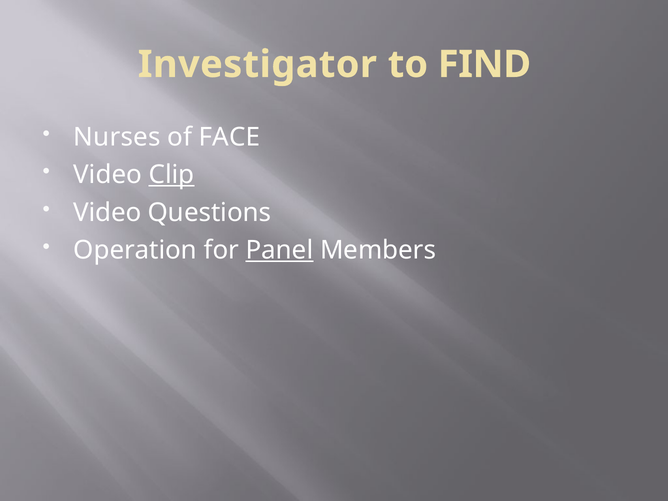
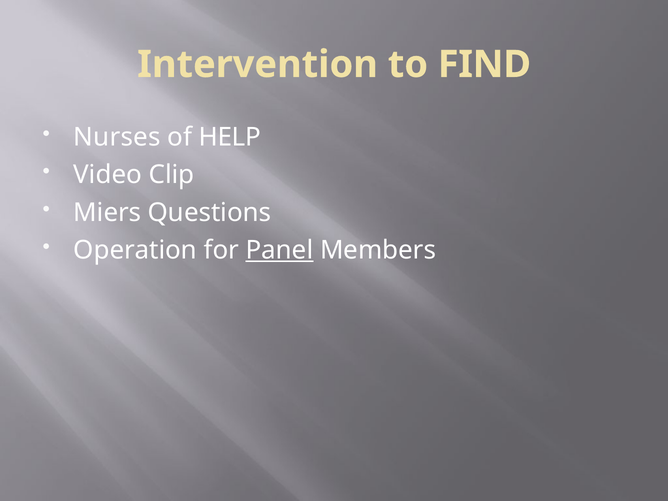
Investigator: Investigator -> Intervention
FACE: FACE -> HELP
Clip underline: present -> none
Video at (107, 212): Video -> Miers
